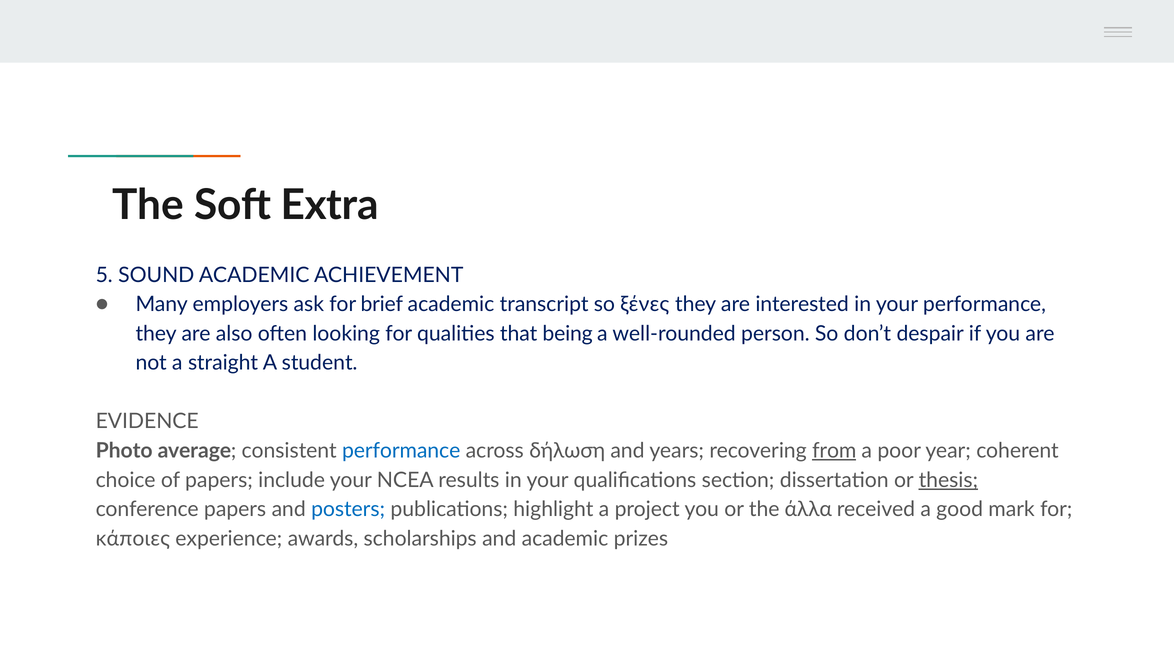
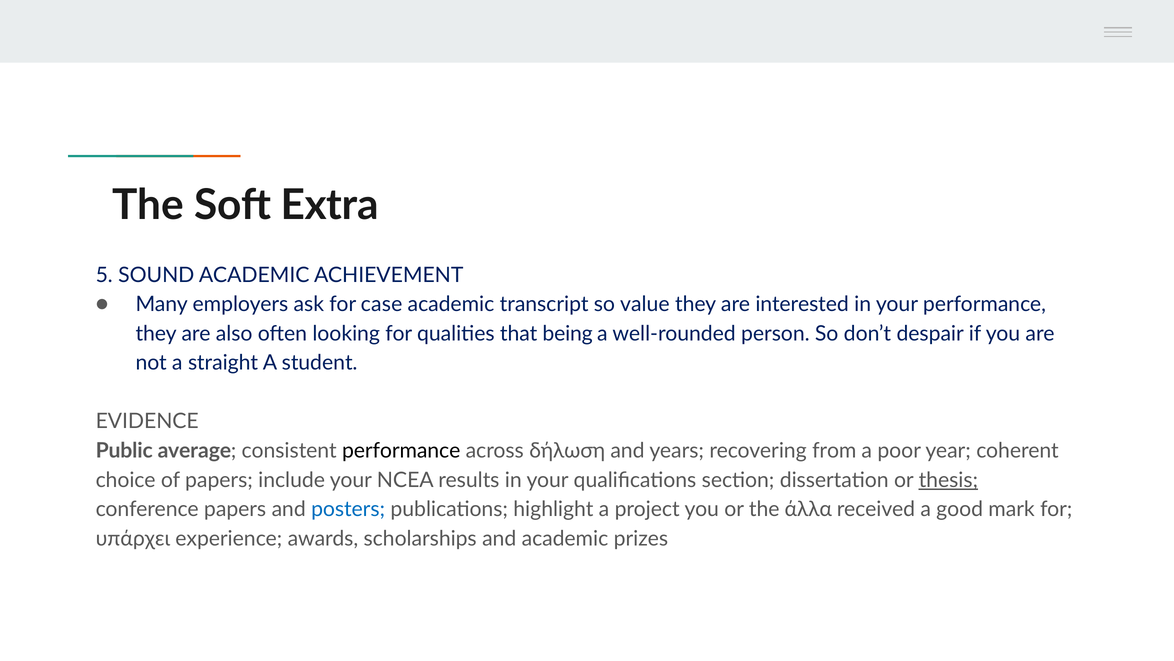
brief: brief -> case
ξένες: ξένες -> value
Photo: Photo -> Public
performance at (401, 450) colour: blue -> black
from underline: present -> none
κάποιες: κάποιες -> υπάρχει
